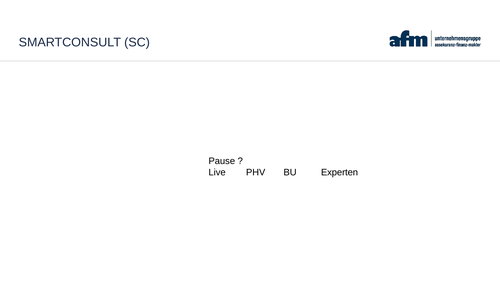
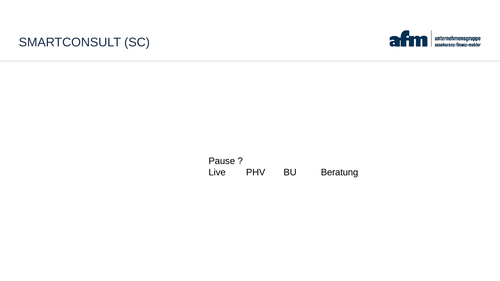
Experten: Experten -> Beratung
